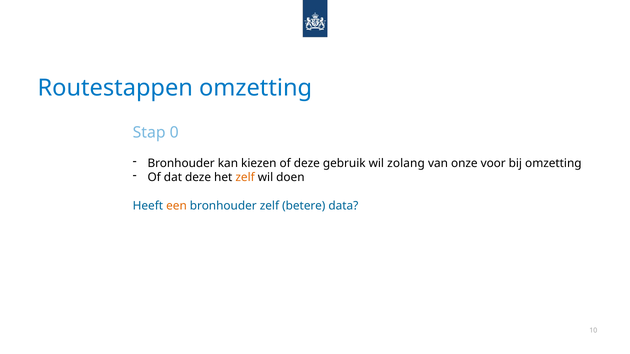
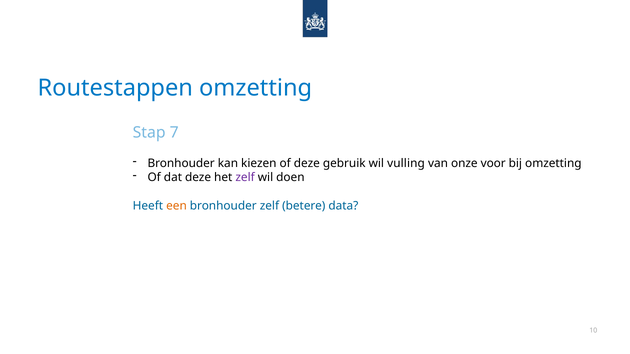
0: 0 -> 7
zolang: zolang -> vulling
zelf at (245, 177) colour: orange -> purple
